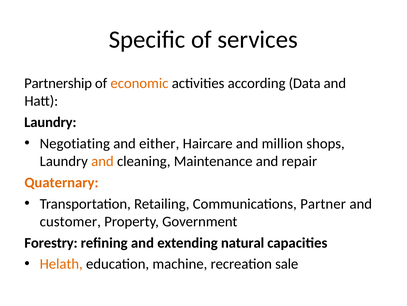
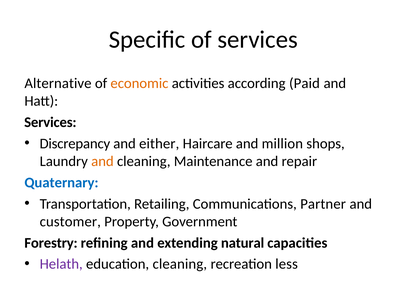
Partnership: Partnership -> Alternative
Data: Data -> Paid
Laundry at (50, 122): Laundry -> Services
Negotiating: Negotiating -> Discrepancy
Quaternary colour: orange -> blue
Helath colour: orange -> purple
education machine: machine -> cleaning
sale: sale -> less
